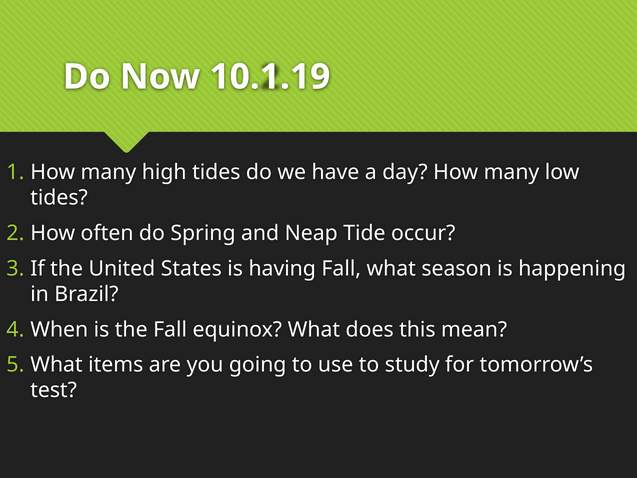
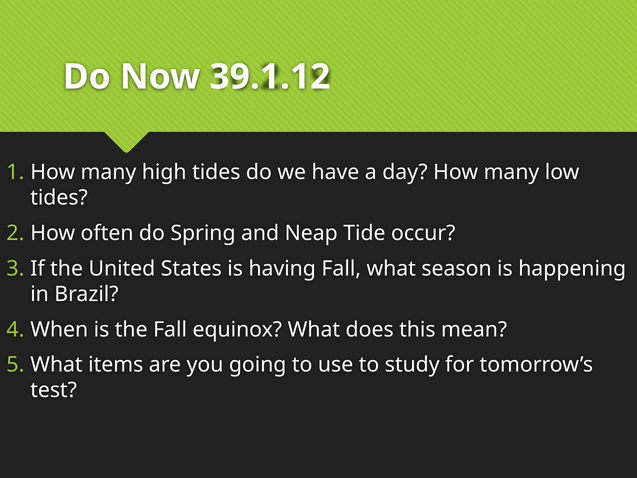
10.1.19: 10.1.19 -> 39.1.12
